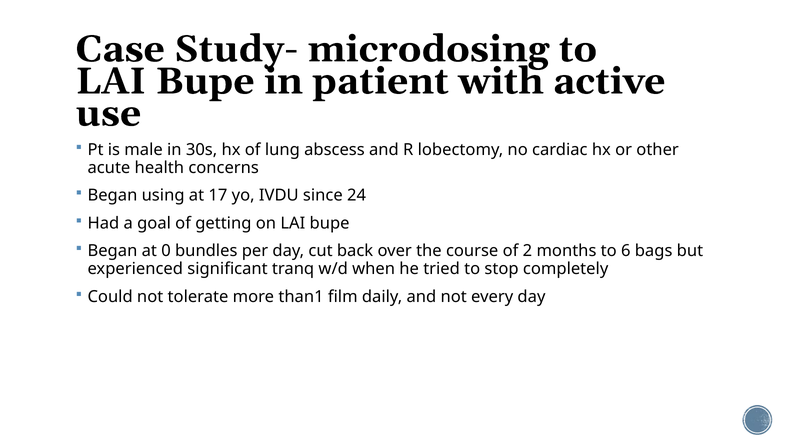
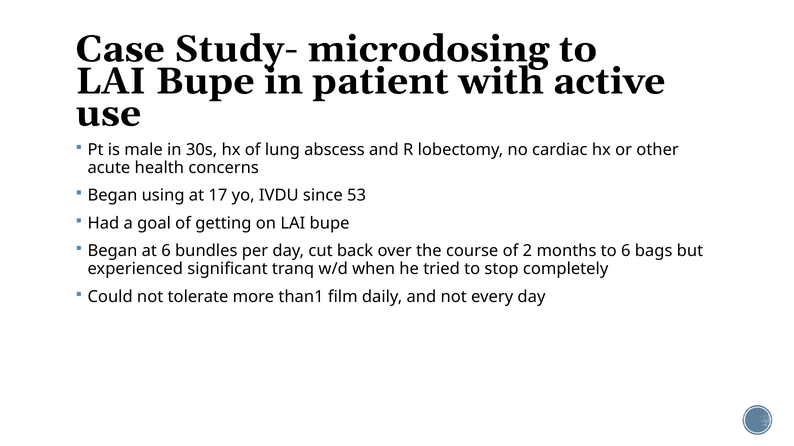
24: 24 -> 53
at 0: 0 -> 6
